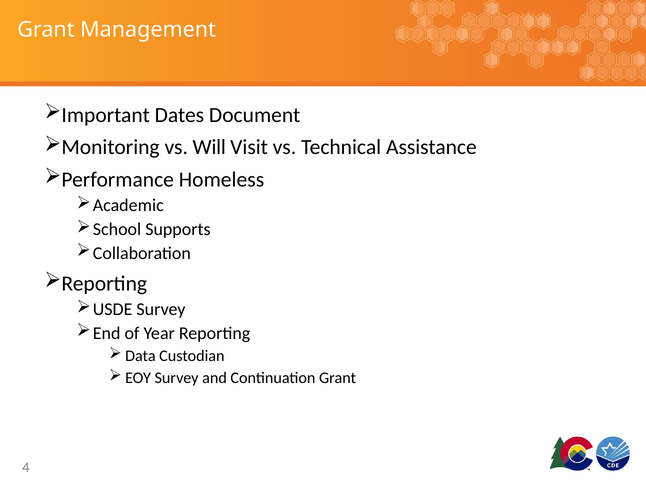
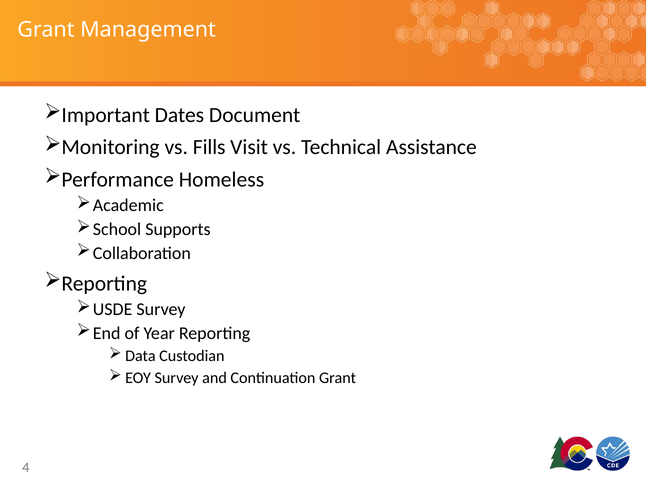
Will: Will -> Fills
